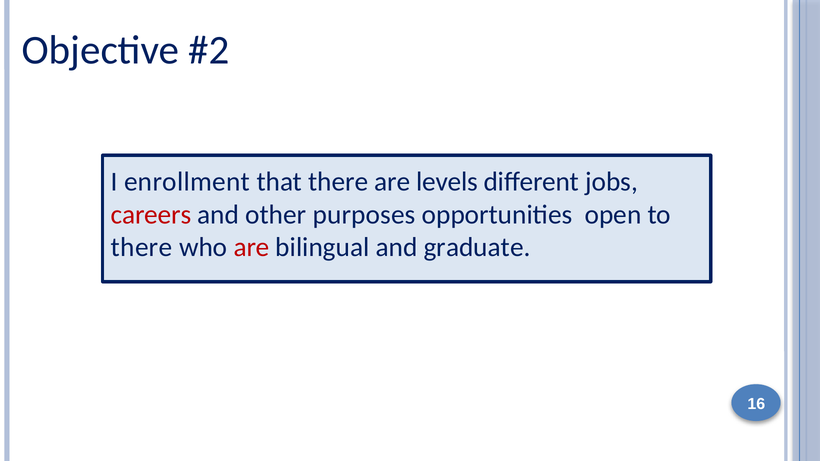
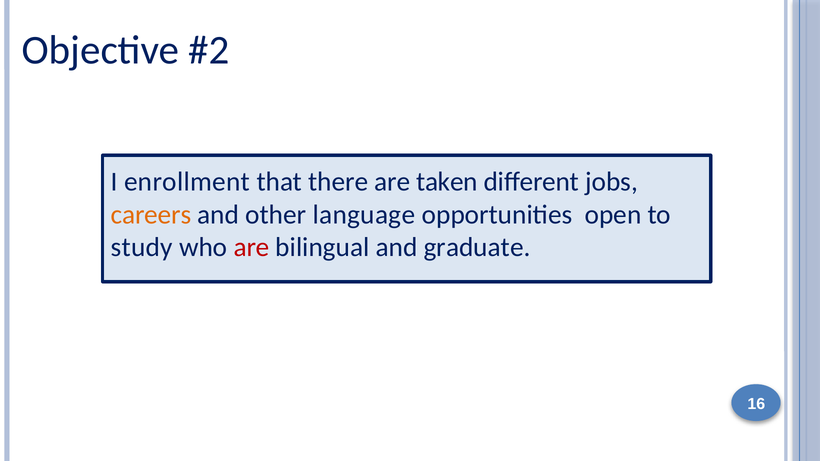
levels: levels -> taken
careers colour: red -> orange
purposes: purposes -> language
there at (142, 248): there -> study
